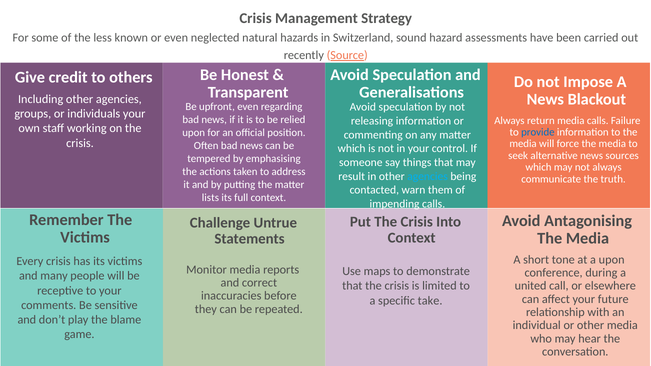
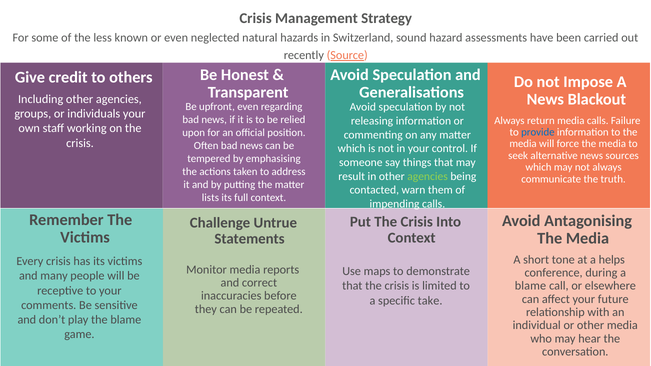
agencies at (428, 176) colour: light blue -> light green
a upon: upon -> helps
united at (531, 286): united -> blame
